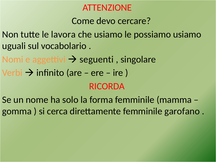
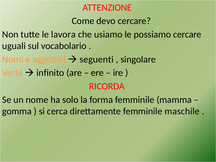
possiamo usiamo: usiamo -> cercare
garofano: garofano -> maschile
